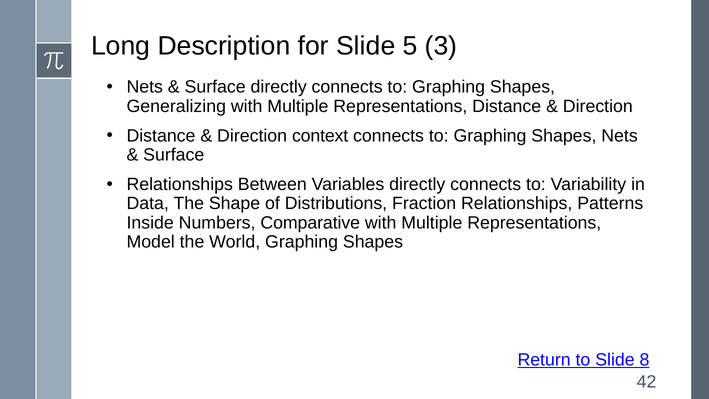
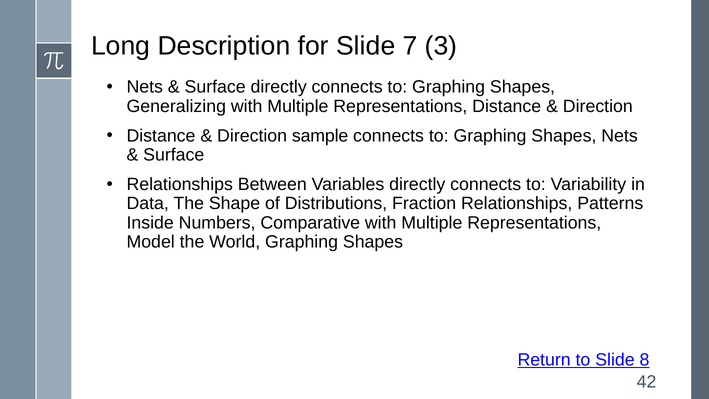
5: 5 -> 7
context: context -> sample
